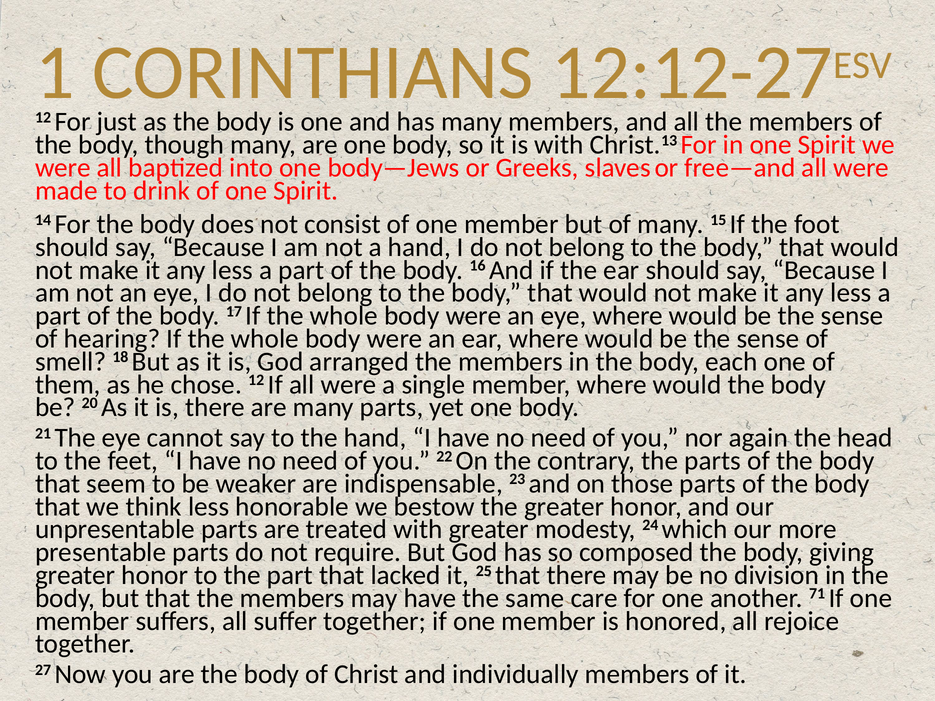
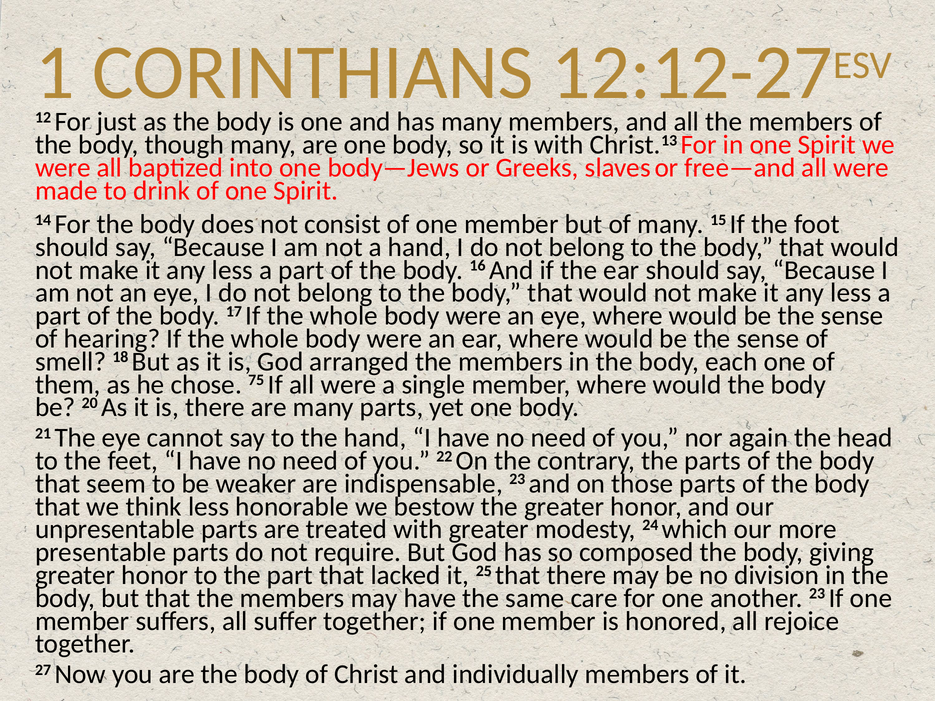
chose 12: 12 -> 75
another 71: 71 -> 23
